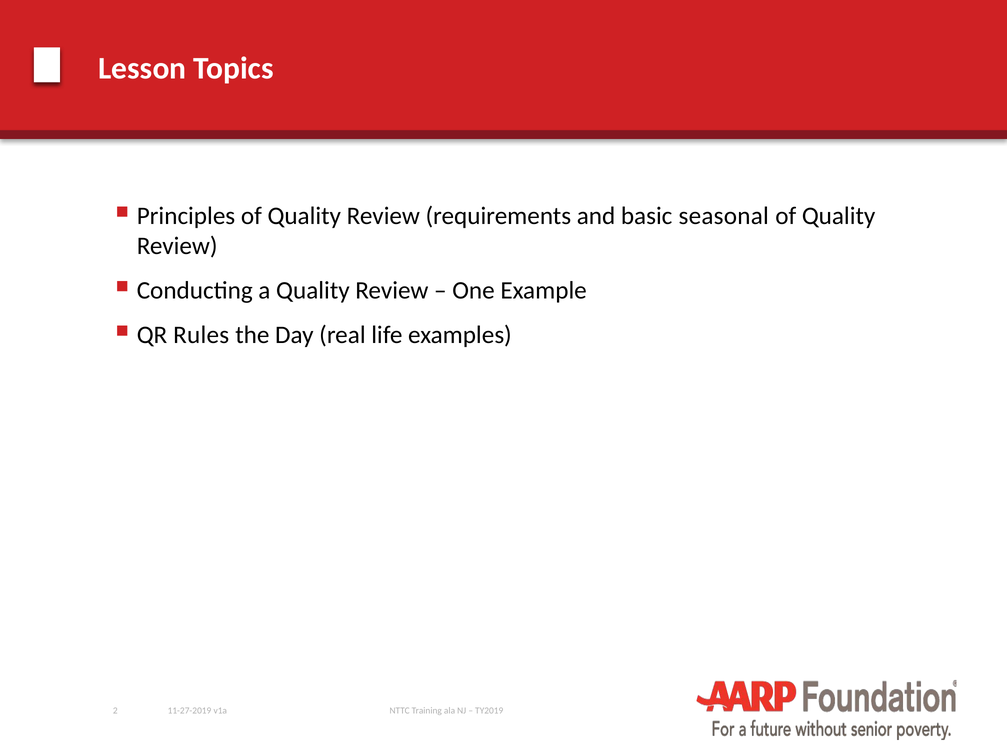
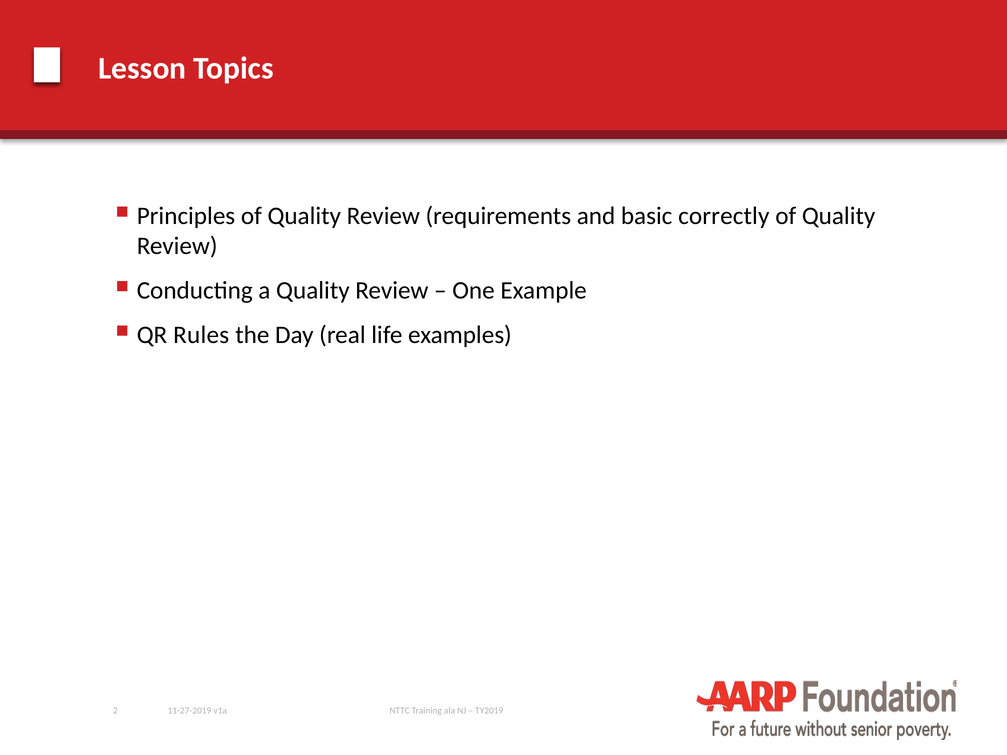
seasonal: seasonal -> correctly
